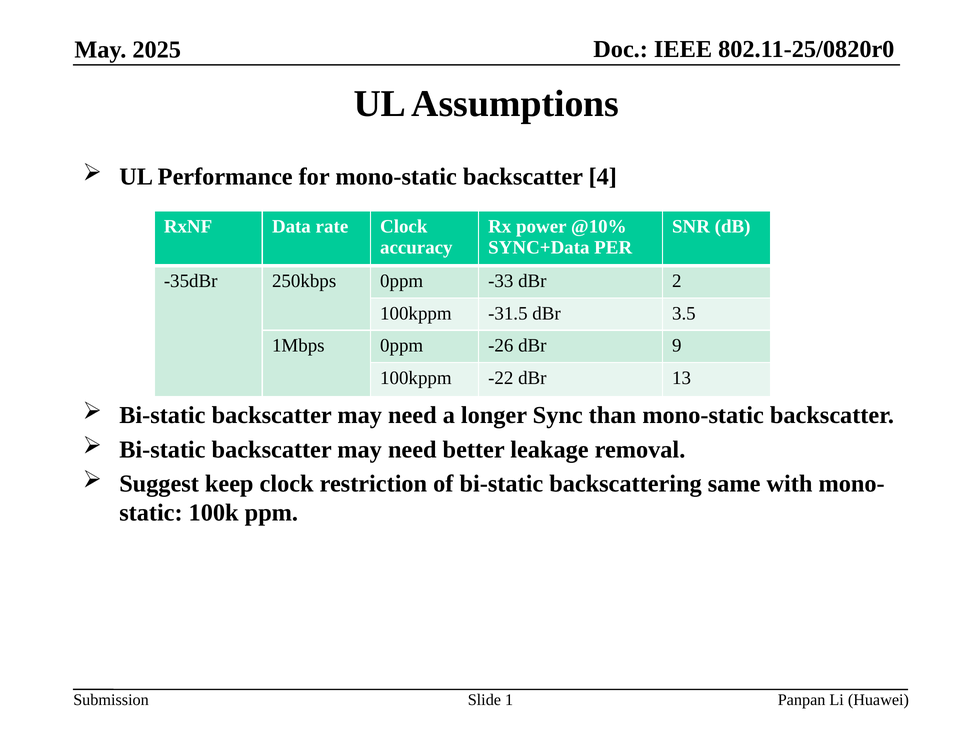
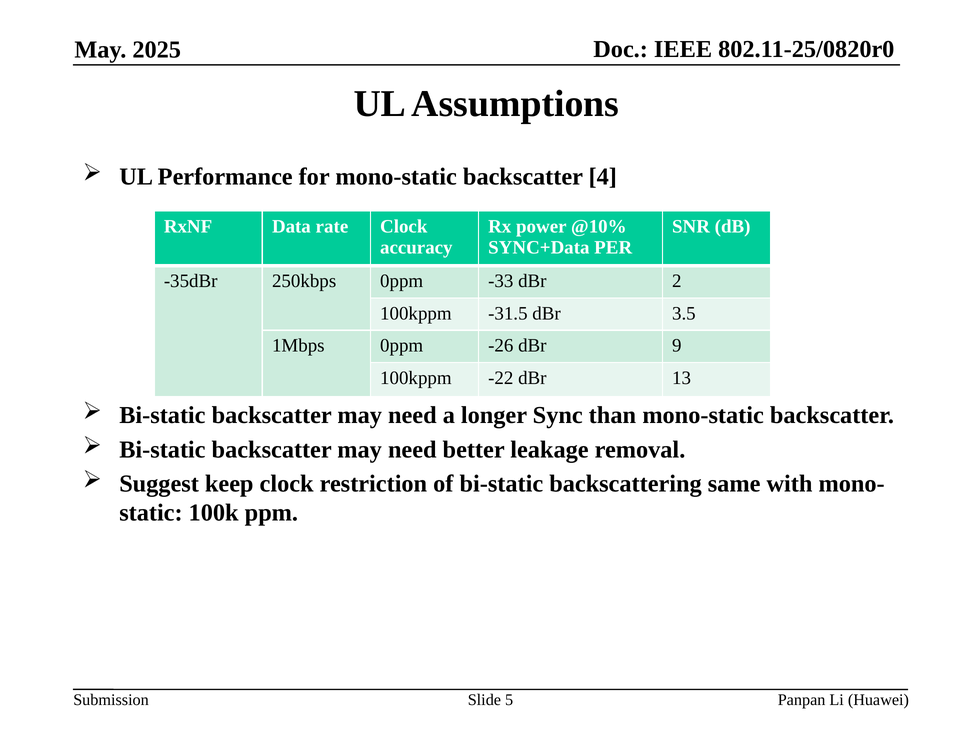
1: 1 -> 5
